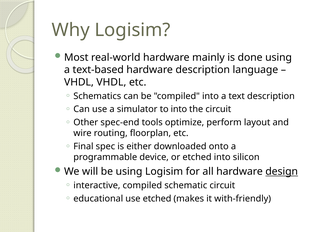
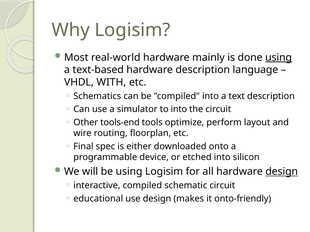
using at (279, 58) underline: none -> present
VHDL VHDL: VHDL -> WITH
spec-end: spec-end -> tools-end
use etched: etched -> design
with-friendly: with-friendly -> onto-friendly
